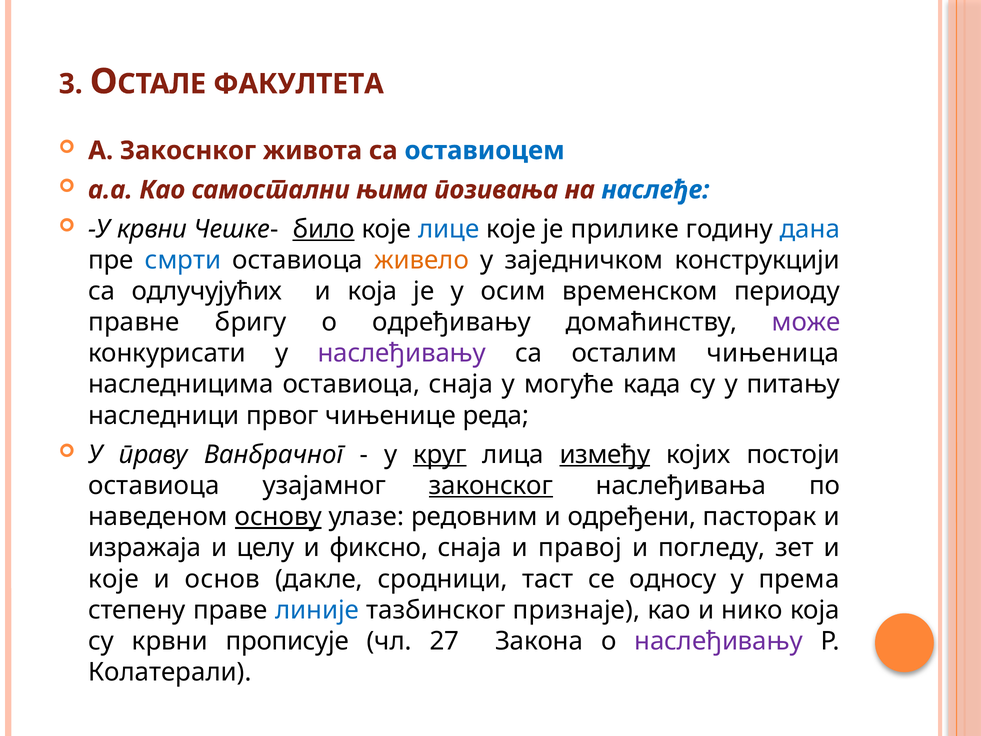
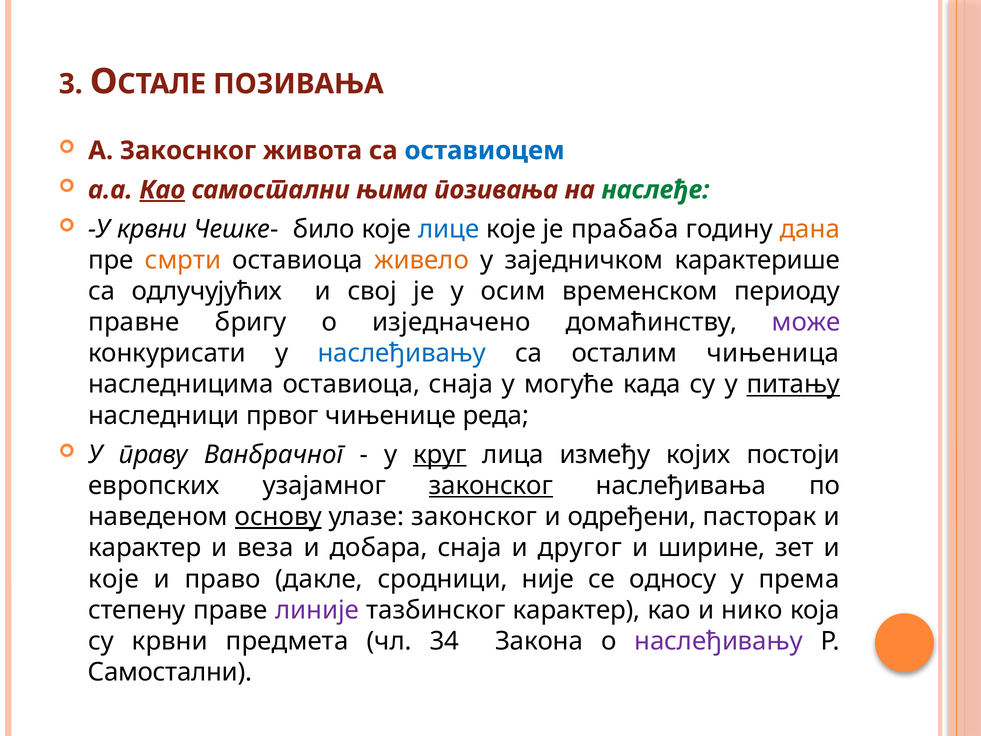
ФАКУЛТЕТА at (298, 84): ФАКУЛТЕТА -> ПОЗИВАЊА
Као at (162, 190) underline: none -> present
наслеђе colour: blue -> green
било underline: present -> none
прилике: прилике -> прабаба
дана colour: blue -> orange
смрти colour: blue -> orange
конструкцији: конструкцији -> карактерише
и која: која -> свој
одређивању: одређивању -> изједначено
наслеђивању at (402, 353) colour: purple -> blue
питању underline: none -> present
између underline: present -> none
оставиоца at (154, 486): оставиоца -> европских
улазе редовним: редовним -> законског
изражаја at (145, 548): изражаја -> карактер
целу: целу -> веза
фиксно: фиксно -> добара
правој: правој -> другог
погледу: погледу -> ширине
основ: основ -> право
таст: таст -> није
линије colour: blue -> purple
тазбинског признаје: признаје -> карактер
прописује: прописује -> предмета
27: 27 -> 34
Колатерали at (170, 672): Колатерали -> Самостални
